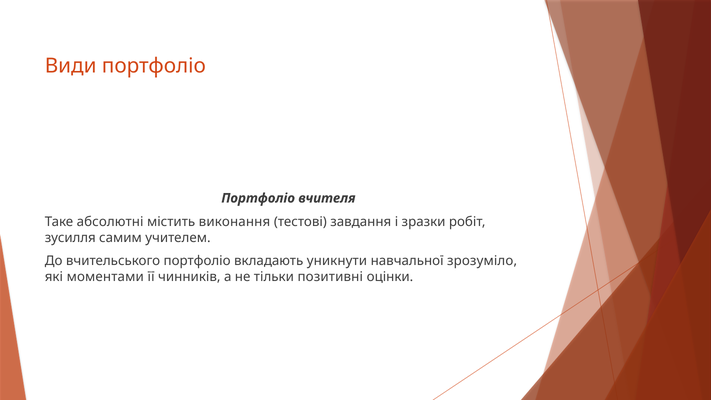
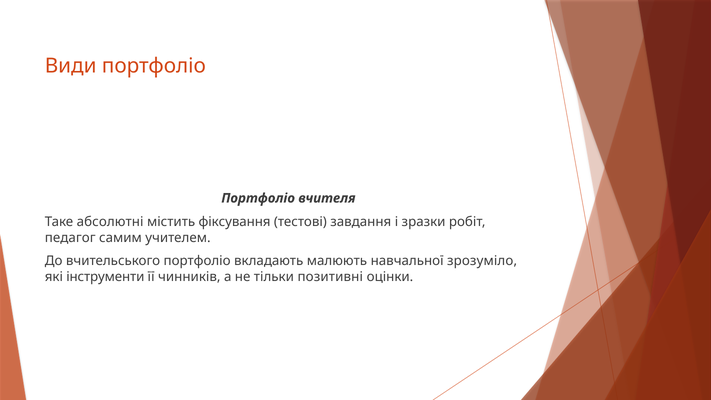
виконання: виконання -> фіксування
зусилля: зусилля -> педагог
уникнути: уникнути -> малюють
моментами: моментами -> інструменти
